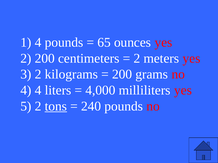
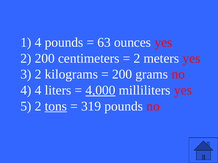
65: 65 -> 63
4,000 underline: none -> present
240: 240 -> 319
